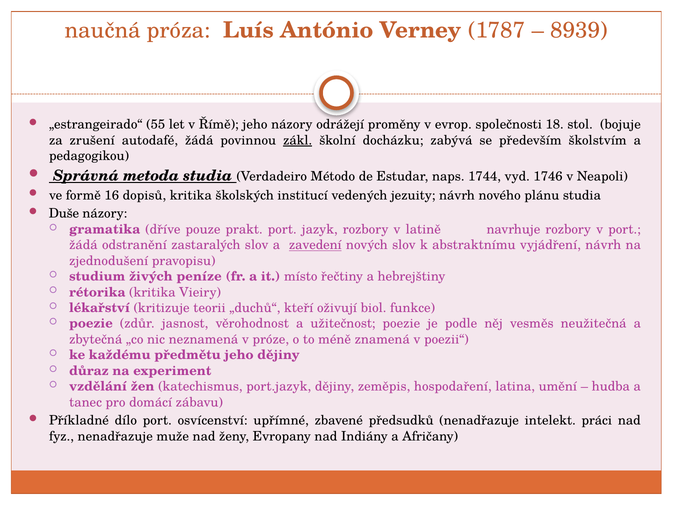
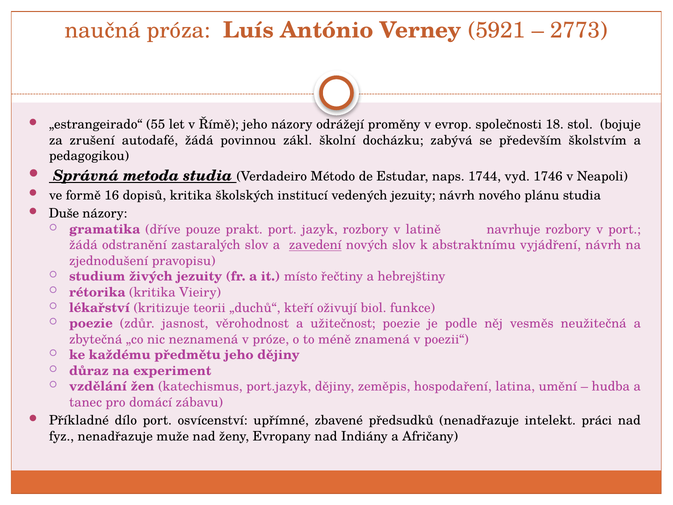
1787: 1787 -> 5921
8939: 8939 -> 2773
zákl underline: present -> none
živých peníze: peníze -> jezuity
